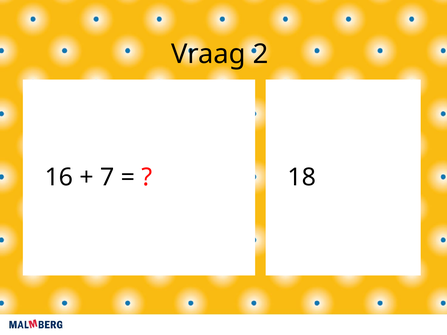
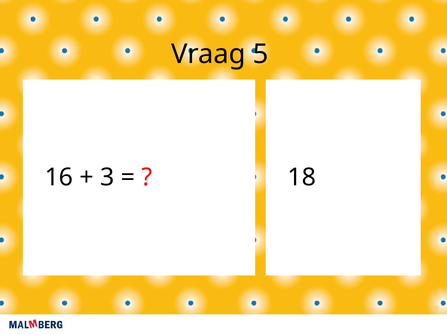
2: 2 -> 5
7: 7 -> 3
